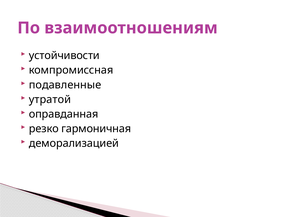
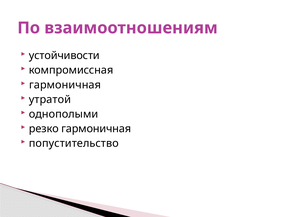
подавленные at (65, 85): подавленные -> гармоничная
оправданная: оправданная -> однополыми
деморализацией: деморализацией -> попустительство
